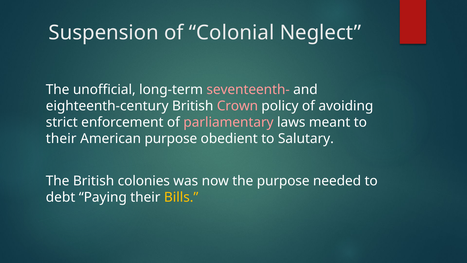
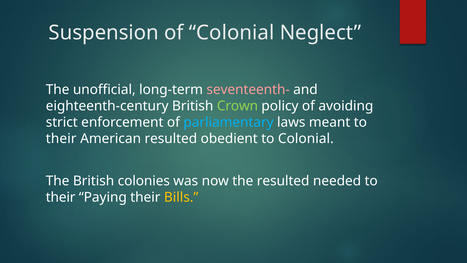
Crown colour: pink -> light green
parliamentary colour: pink -> light blue
American purpose: purpose -> resulted
to Salutary: Salutary -> Colonial
the purpose: purpose -> resulted
debt at (61, 197): debt -> their
